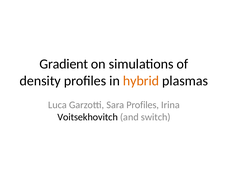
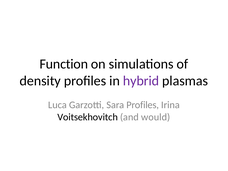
Gradient: Gradient -> Function
hybrid colour: orange -> purple
switch: switch -> would
